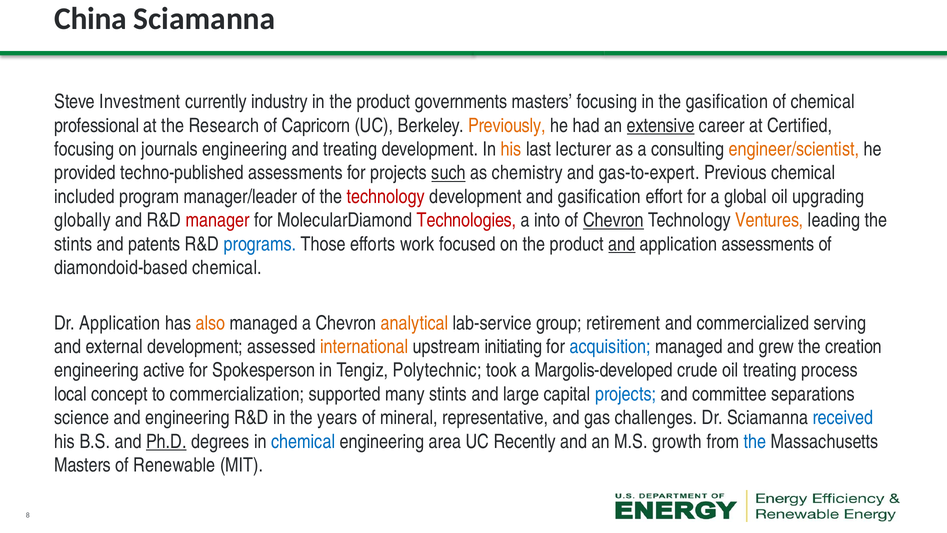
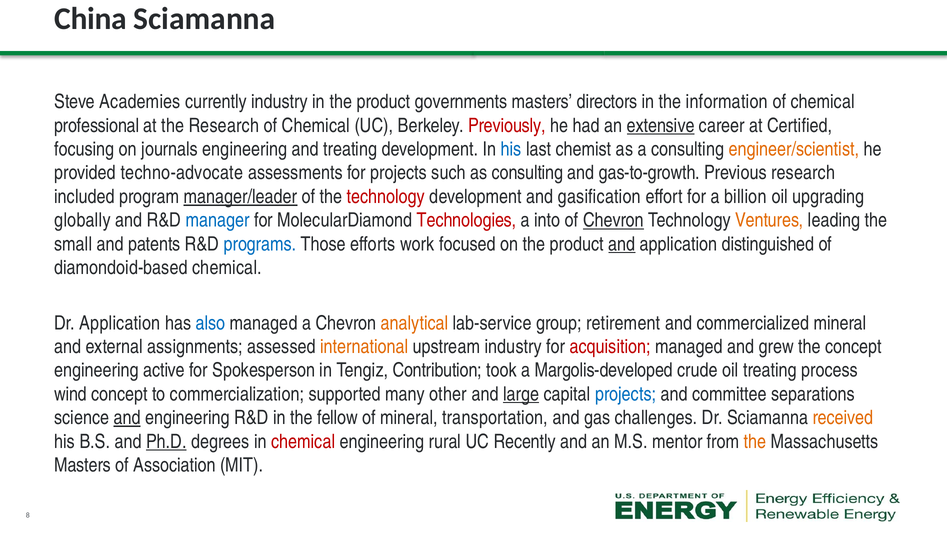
Investment: Investment -> Academies
masters focusing: focusing -> directors
the gasification: gasification -> information
Capricorn at (316, 125): Capricorn -> Chemical
Previously colour: orange -> red
his at (511, 149) colour: orange -> blue
lecturer: lecturer -> chemist
techno-published: techno-published -> techno-advocate
such underline: present -> none
as chemistry: chemistry -> consulting
gas-to-expert: gas-to-expert -> gas-to-growth
Previous chemical: chemical -> research
manager/leader underline: none -> present
global: global -> billion
manager colour: red -> blue
stints at (73, 244): stints -> small
application assessments: assessments -> distinguished
also colour: orange -> blue
commercialized serving: serving -> mineral
external development: development -> assignments
upstream initiating: initiating -> industry
acquisition colour: blue -> red
the creation: creation -> concept
Polytechnic: Polytechnic -> Contribution
local: local -> wind
many stints: stints -> other
large underline: none -> present
and at (127, 418) underline: none -> present
years: years -> fellow
representative: representative -> transportation
received colour: blue -> orange
chemical at (303, 441) colour: blue -> red
area: area -> rural
growth: growth -> mentor
the at (755, 441) colour: blue -> orange
Renewable: Renewable -> Association
